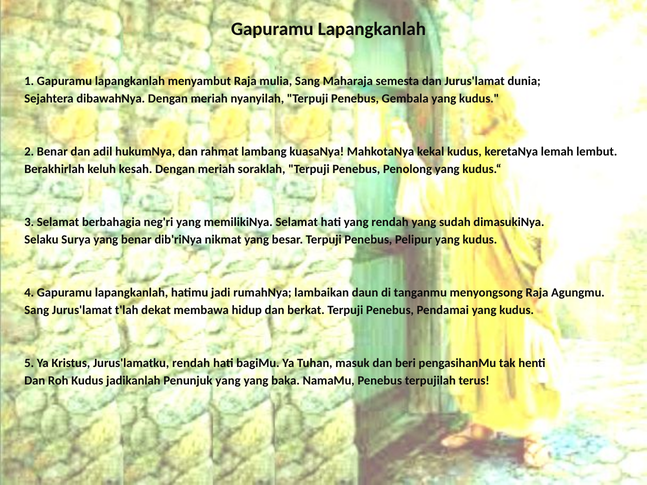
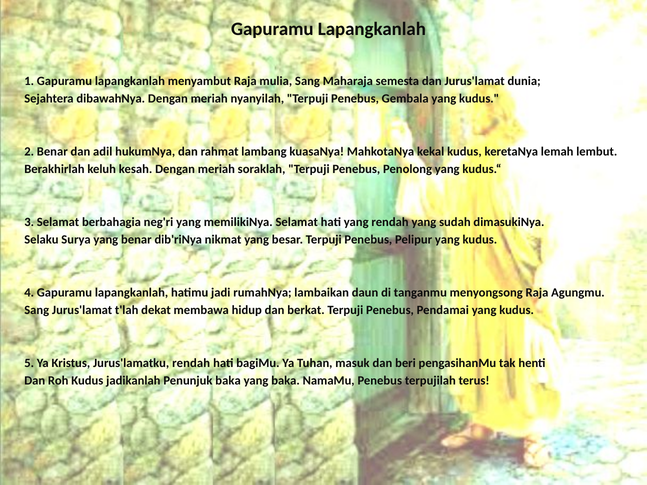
Penunjuk yang: yang -> baka
